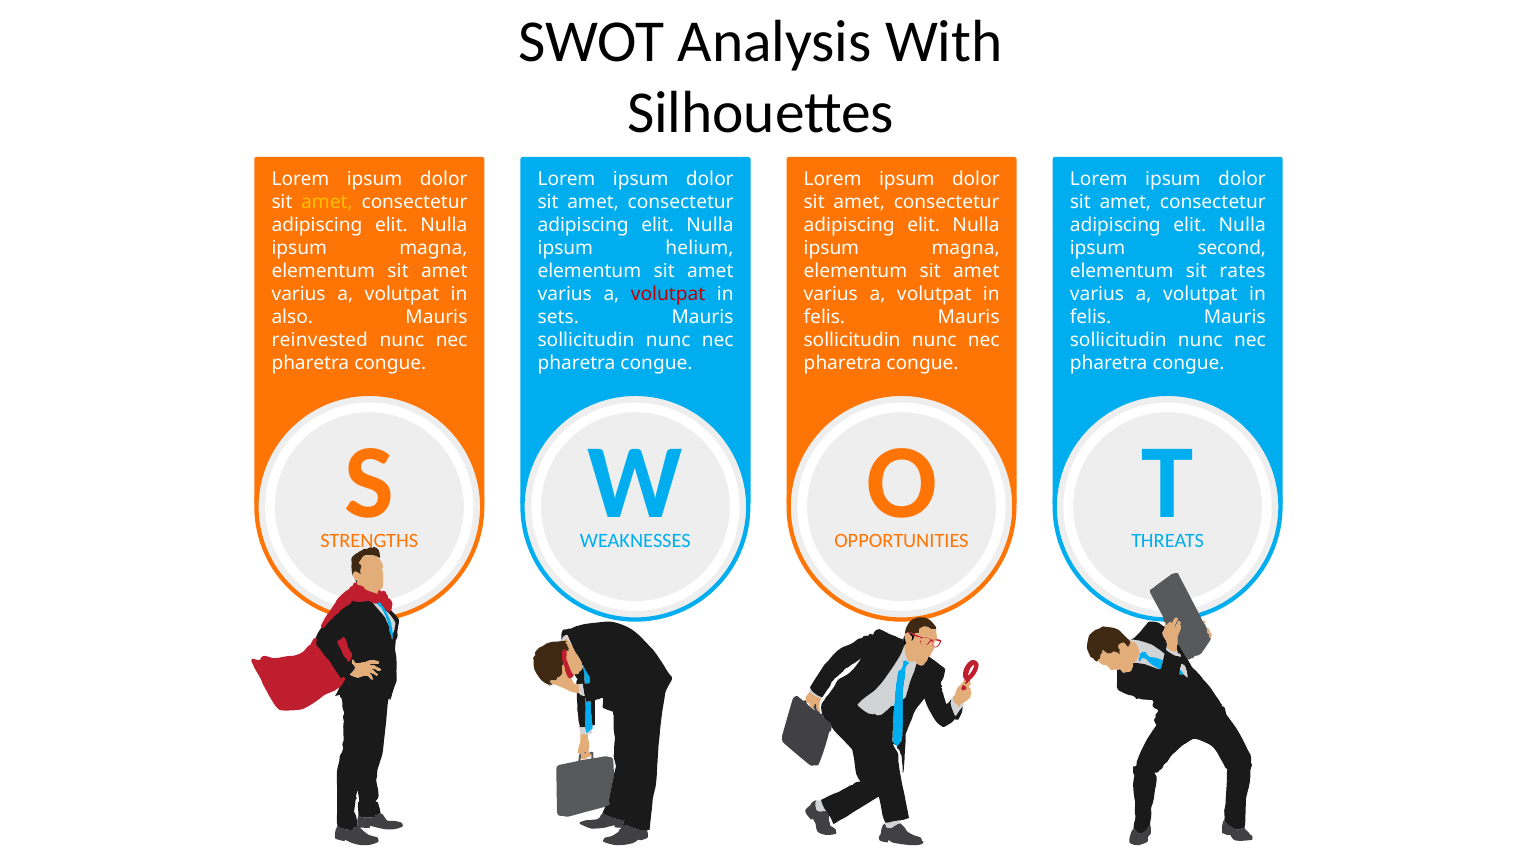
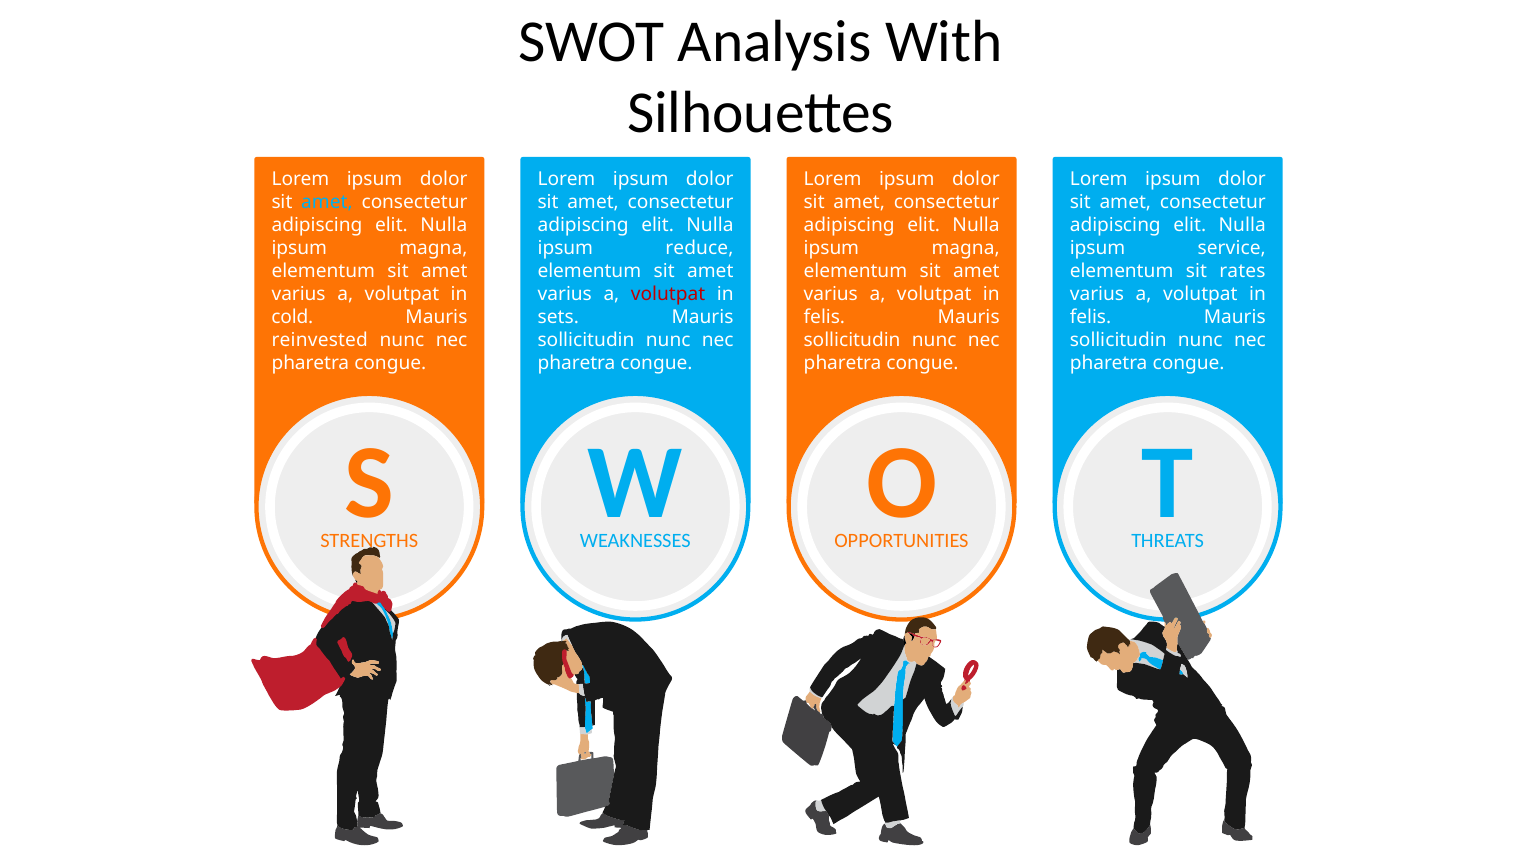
amet at (327, 202) colour: yellow -> light blue
helium: helium -> reduce
second: second -> service
also: also -> cold
